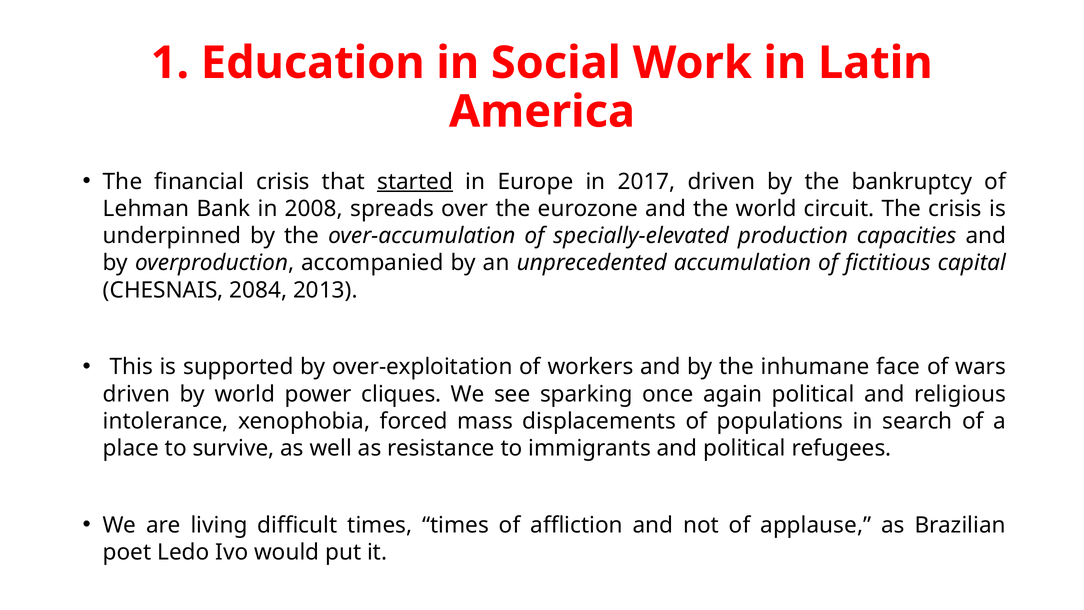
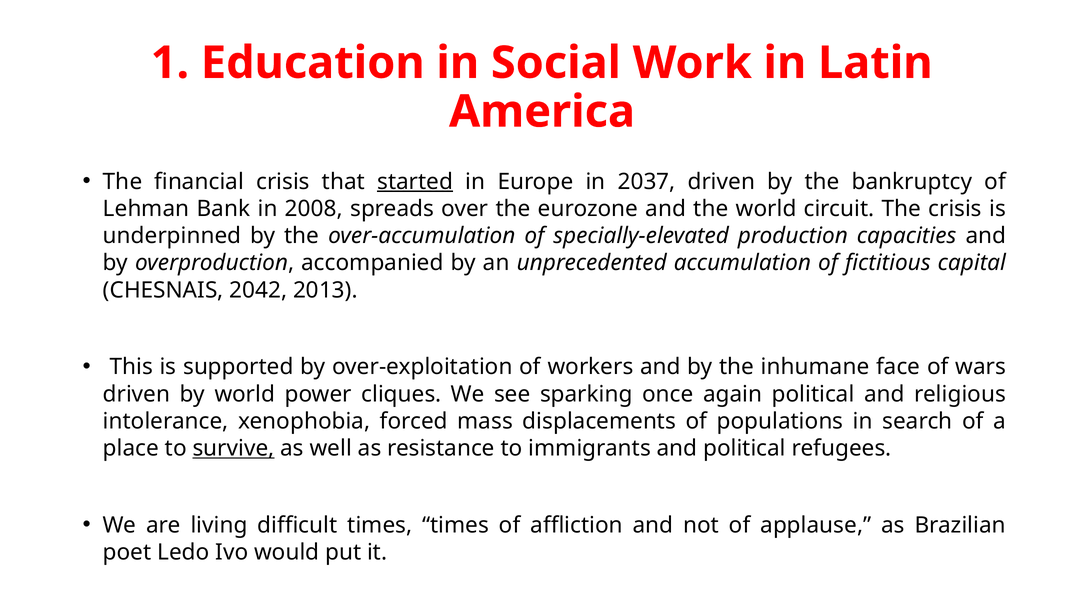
2017: 2017 -> 2037
2084: 2084 -> 2042
survive underline: none -> present
